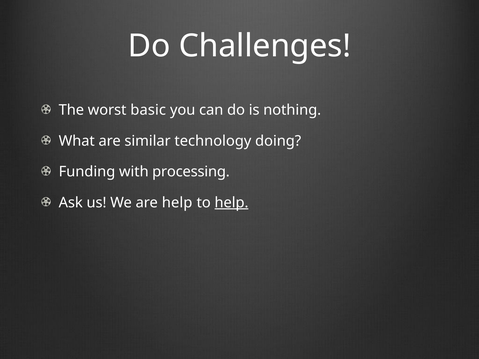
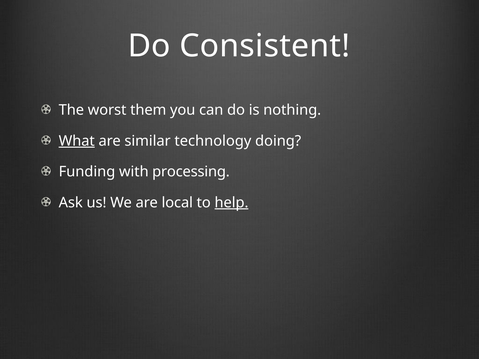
Challenges: Challenges -> Consistent
basic: basic -> them
What underline: none -> present
are help: help -> local
